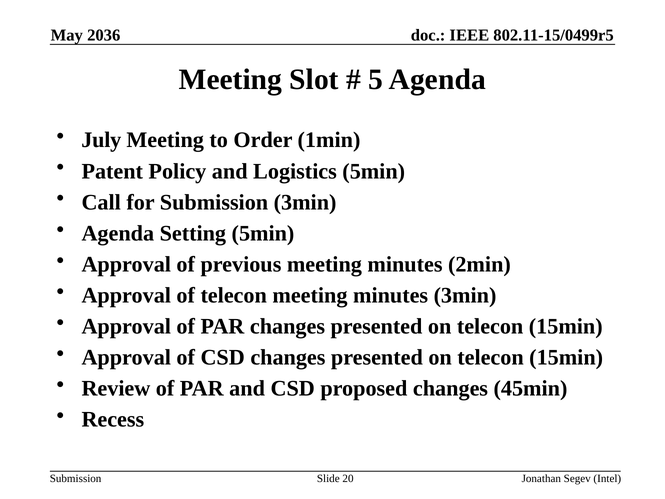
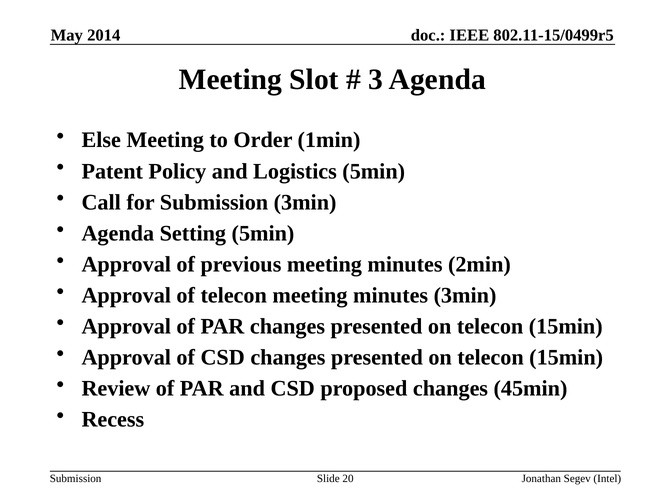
2036: 2036 -> 2014
5: 5 -> 3
July: July -> Else
